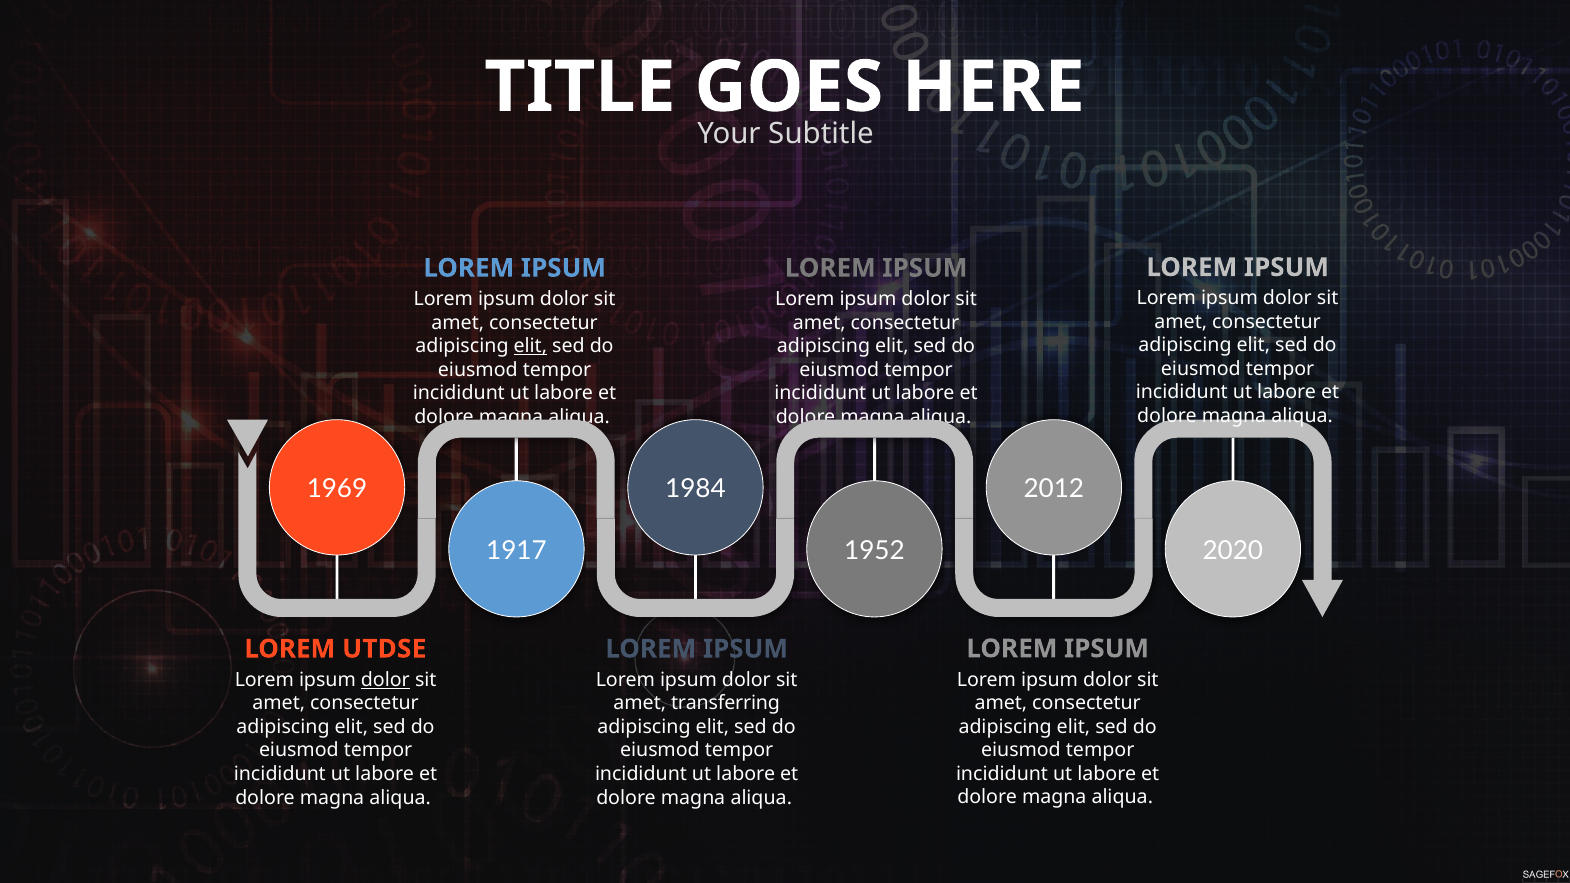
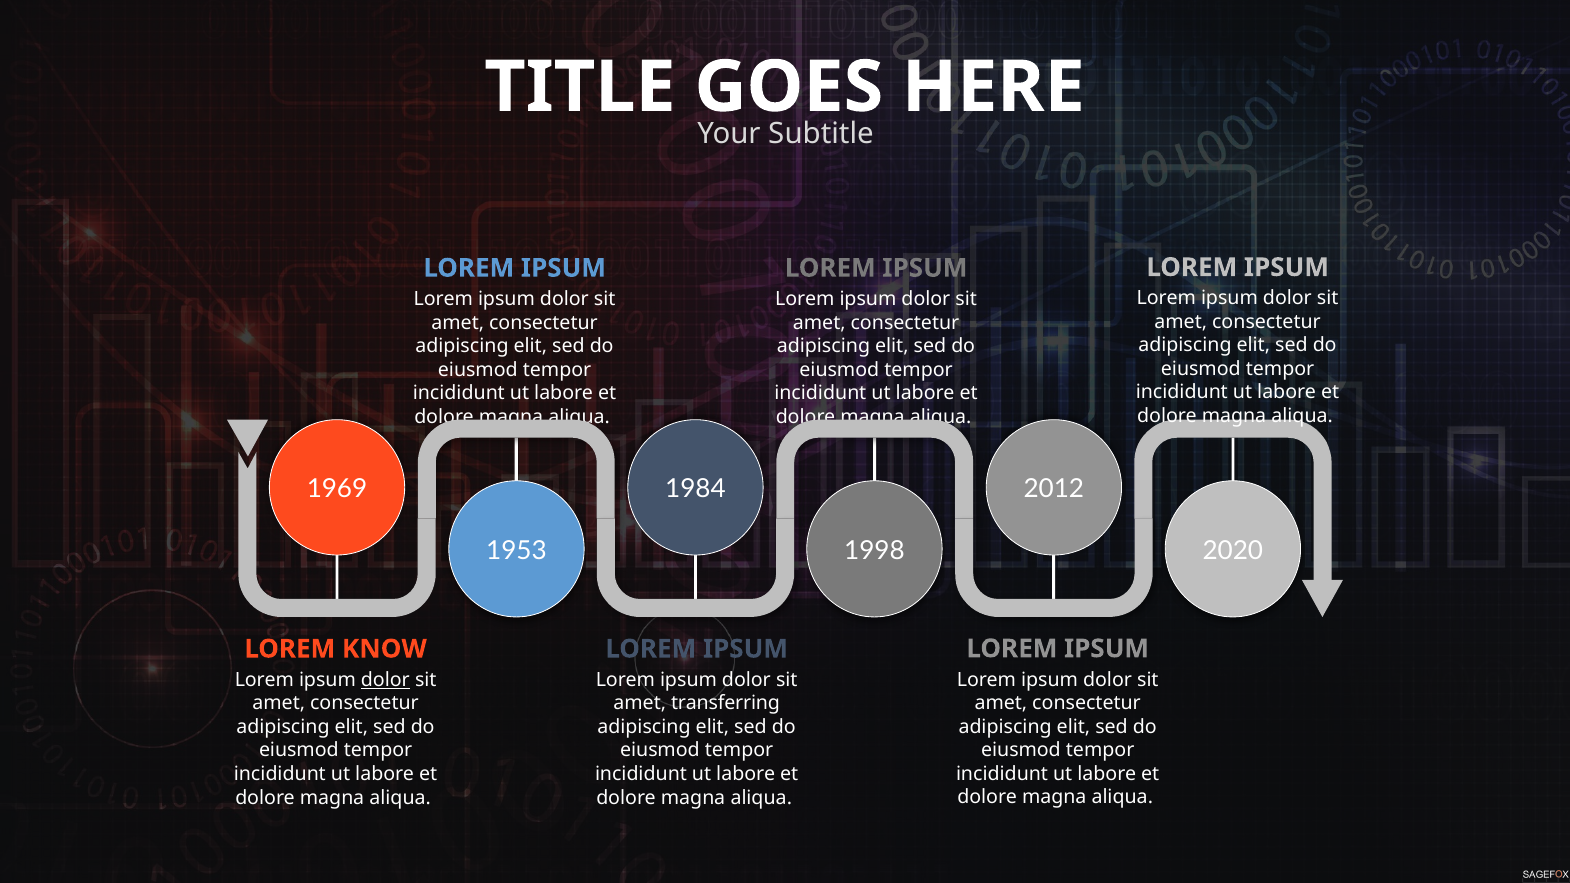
elit at (530, 346) underline: present -> none
1917: 1917 -> 1953
1952: 1952 -> 1998
UTDSE: UTDSE -> KNOW
